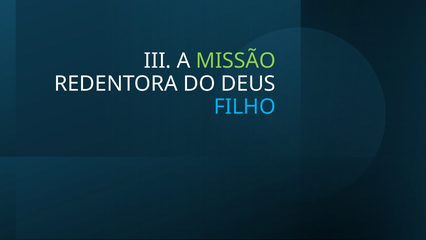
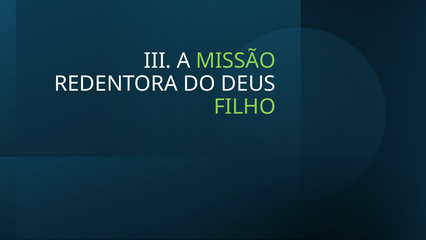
FILHO colour: light blue -> light green
